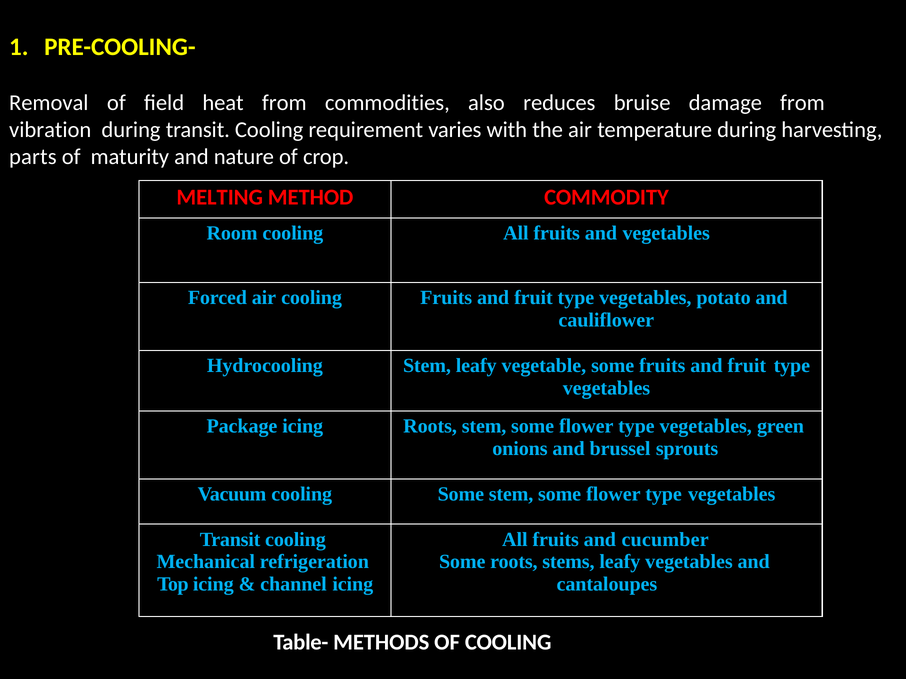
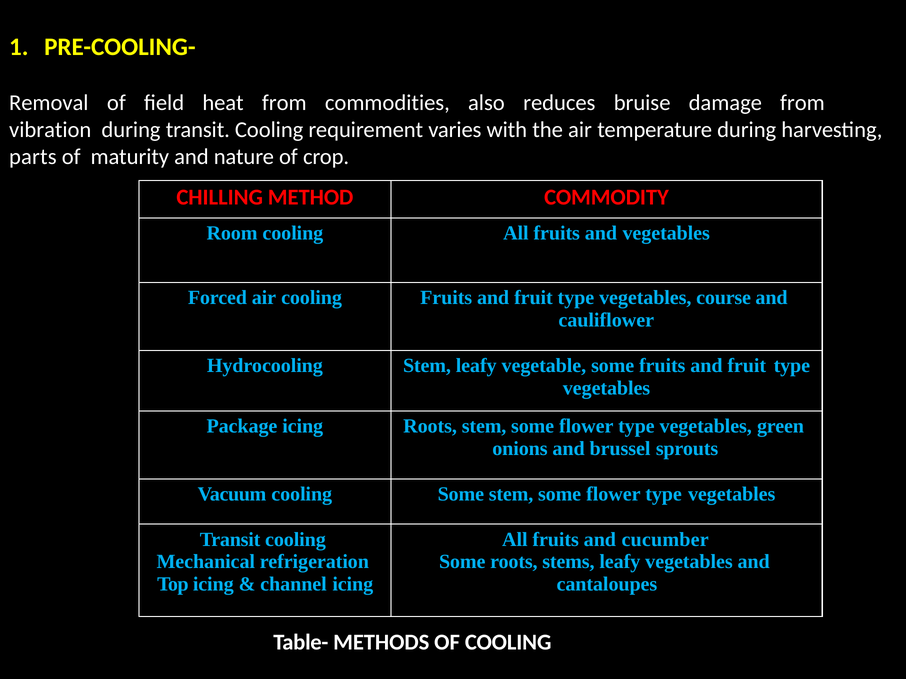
MELTING: MELTING -> CHILLING
potato: potato -> course
